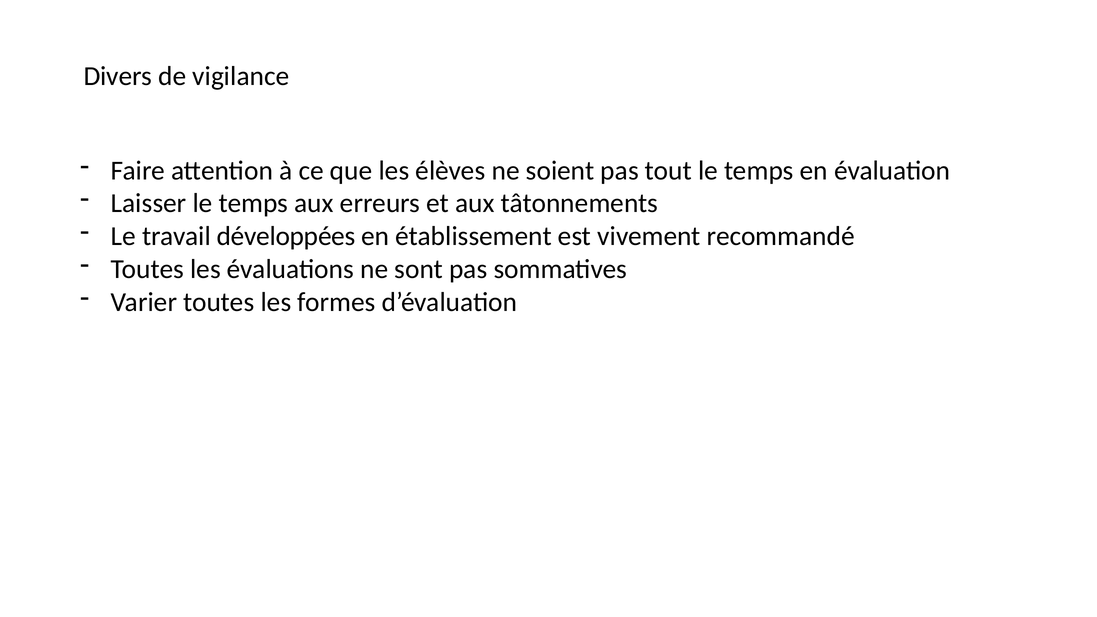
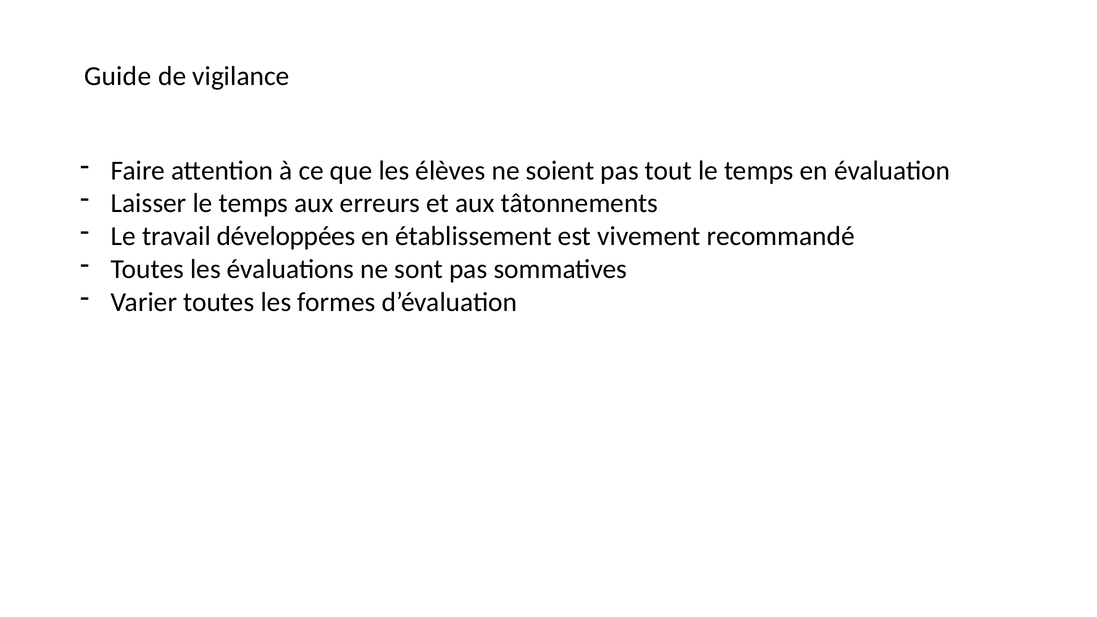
Divers: Divers -> Guide
